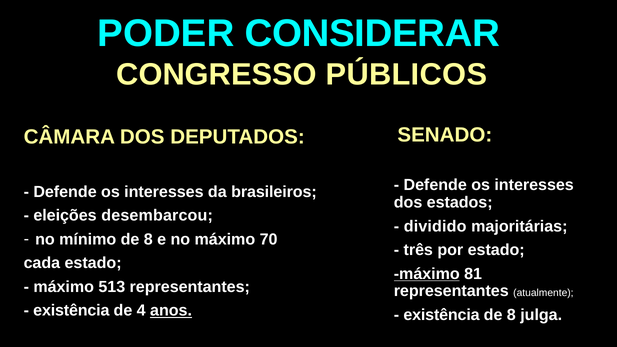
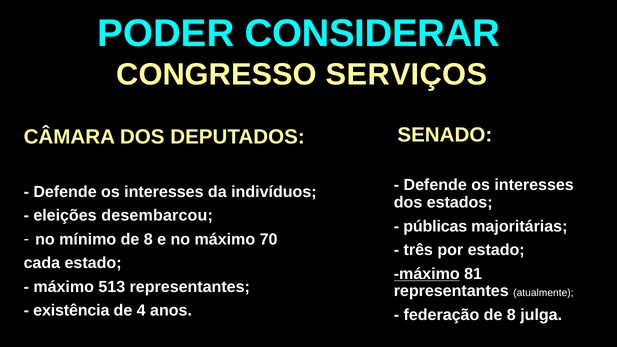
PÚBLICOS: PÚBLICOS -> SERVIÇOS
brasileiros: brasileiros -> indivíduos
dividido: dividido -> públicas
anos underline: present -> none
existência at (442, 315): existência -> federação
